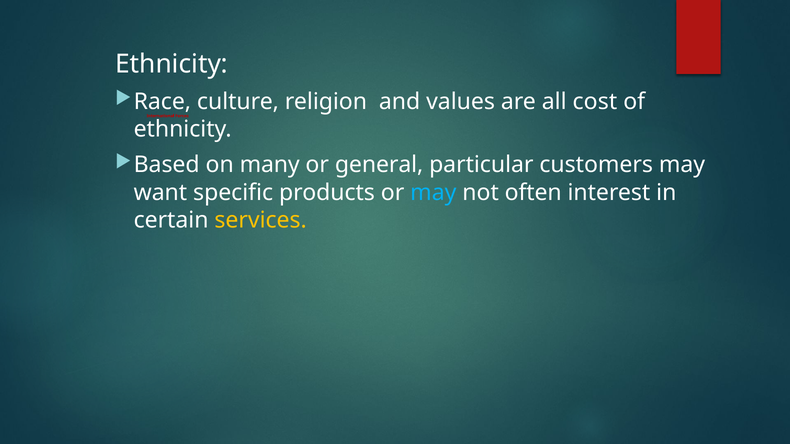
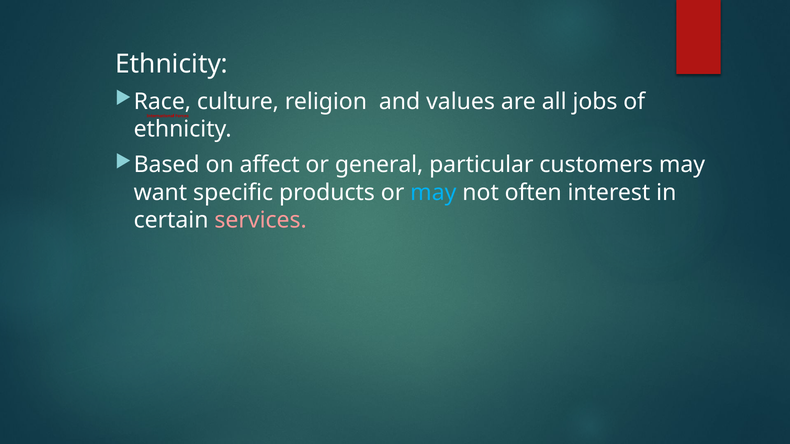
cost: cost -> jobs
many: many -> affect
services colour: yellow -> pink
